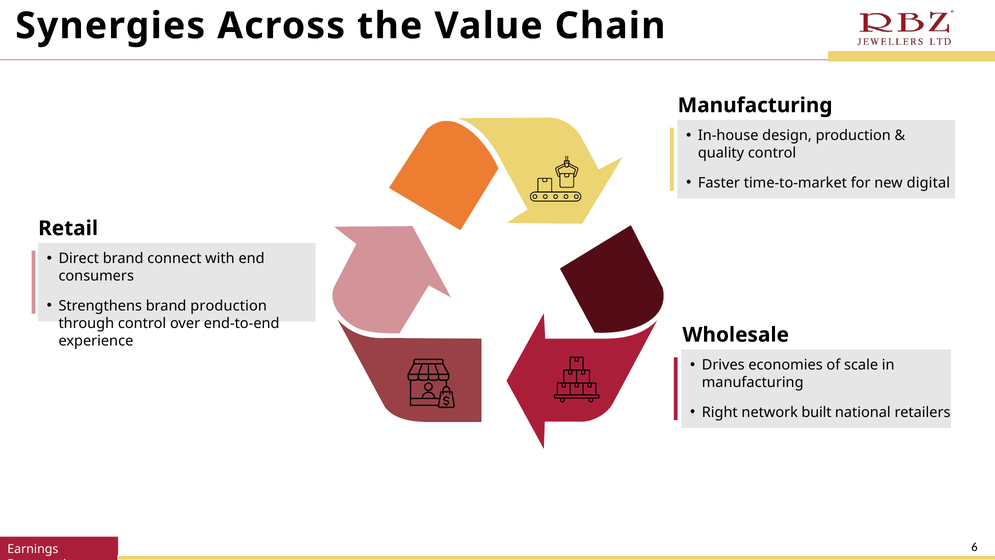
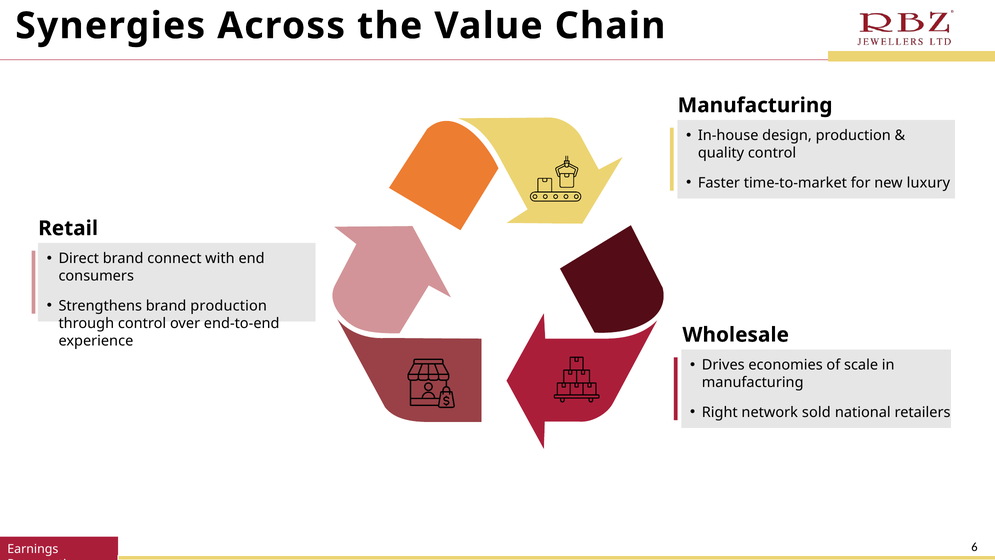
digital: digital -> luxury
built: built -> sold
